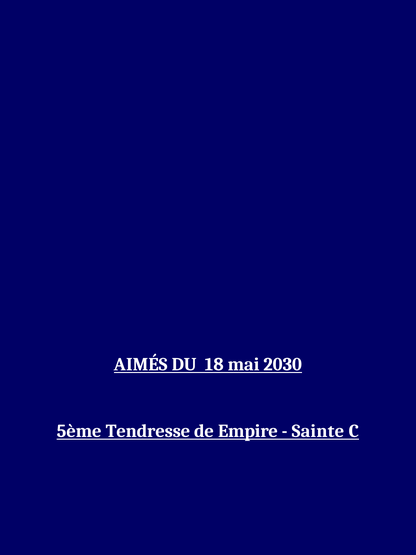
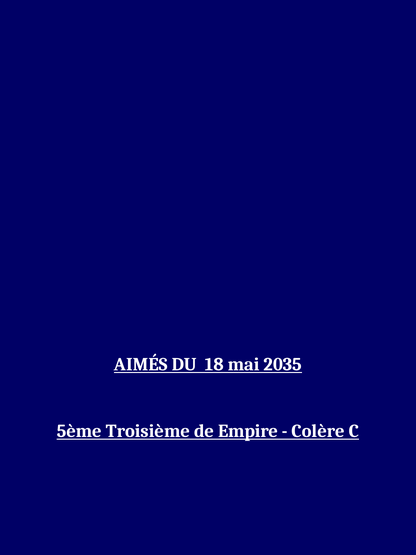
2030: 2030 -> 2035
Tendresse: Tendresse -> Troisième
Sainte: Sainte -> Colère
